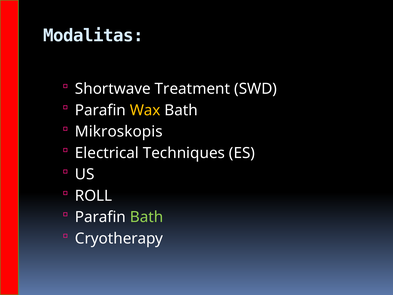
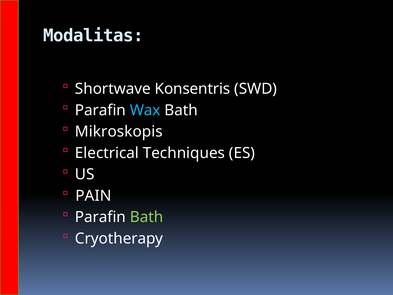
Treatment: Treatment -> Konsentris
Wax colour: yellow -> light blue
ROLL: ROLL -> PAIN
